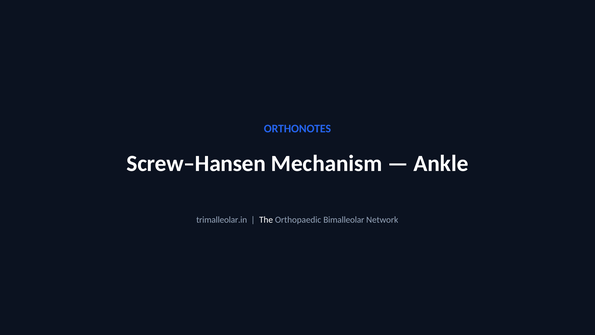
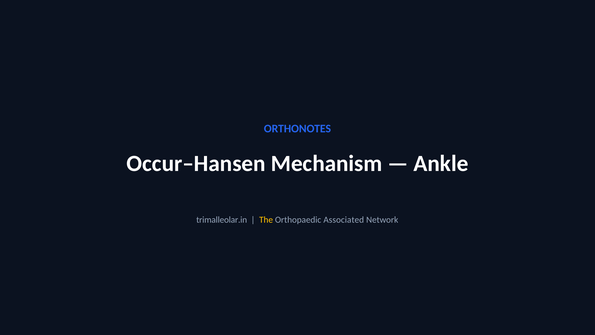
Screw–Hansen: Screw–Hansen -> Occur–Hansen
The colour: white -> yellow
Bimalleolar: Bimalleolar -> Associated
